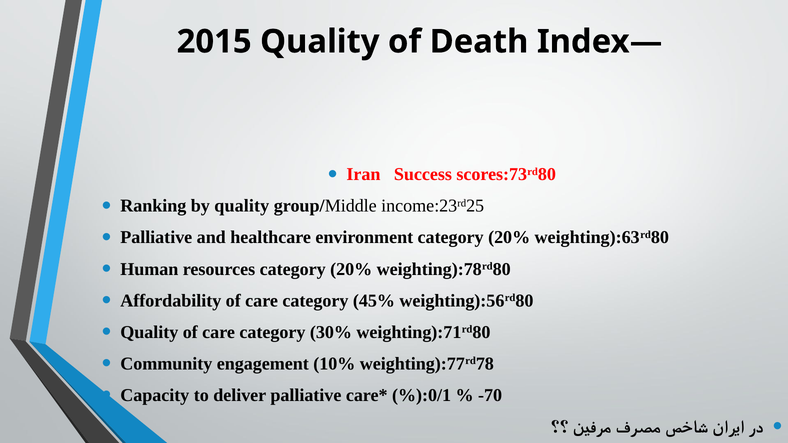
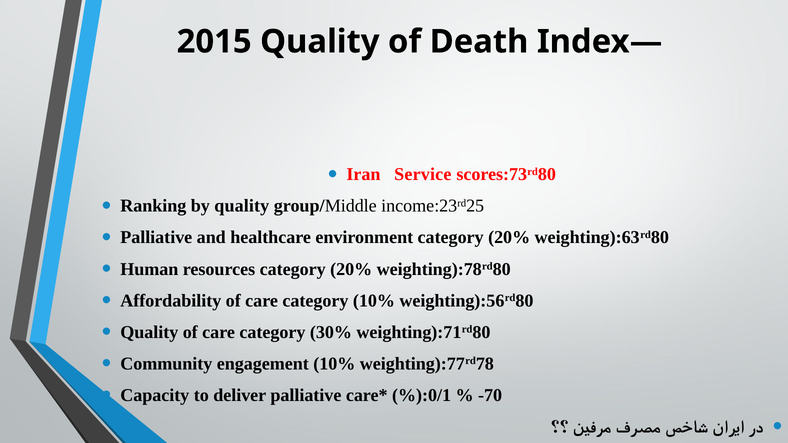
Success: Success -> Service
category 45%: 45% -> 10%
